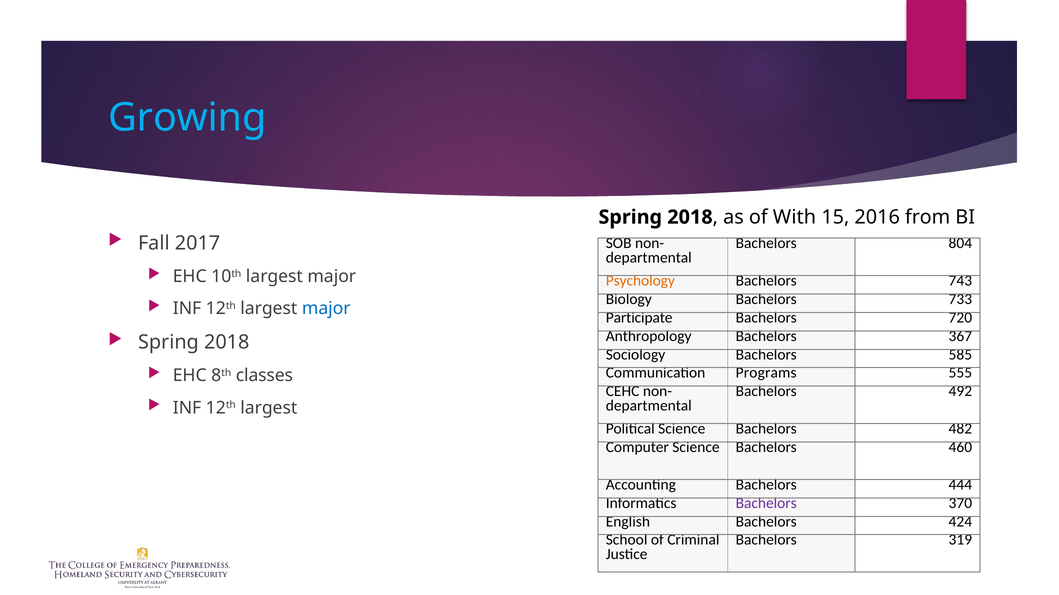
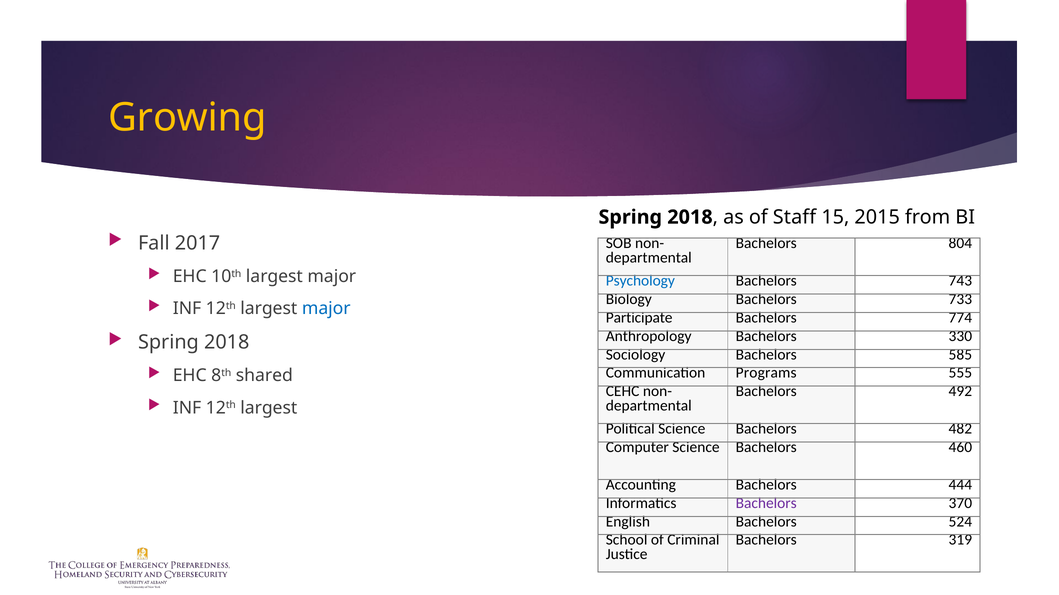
Growing colour: light blue -> yellow
With: With -> Staff
2016: 2016 -> 2015
Psychology colour: orange -> blue
720: 720 -> 774
367: 367 -> 330
classes: classes -> shared
424: 424 -> 524
